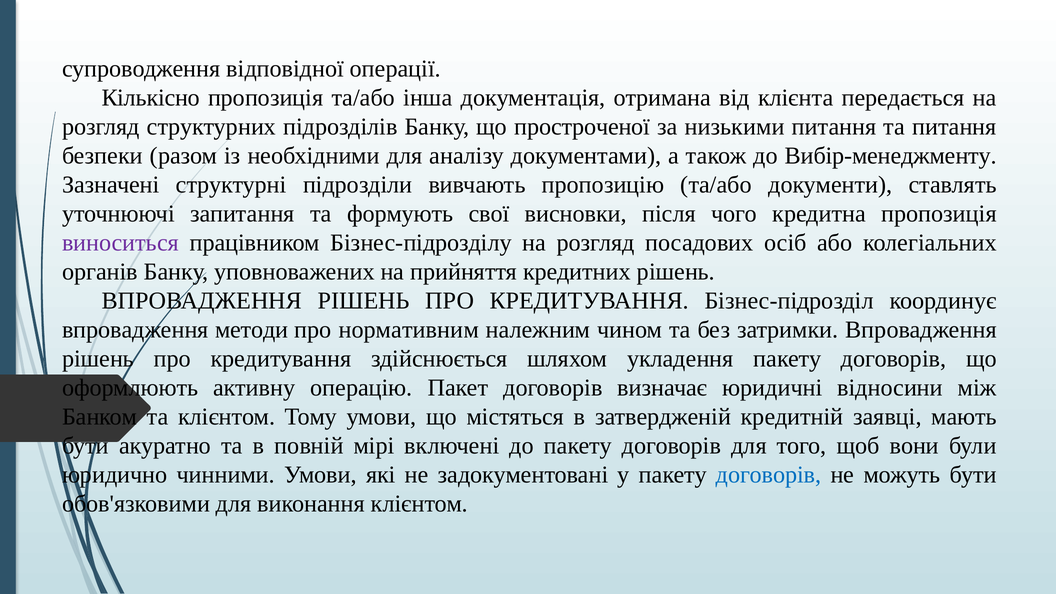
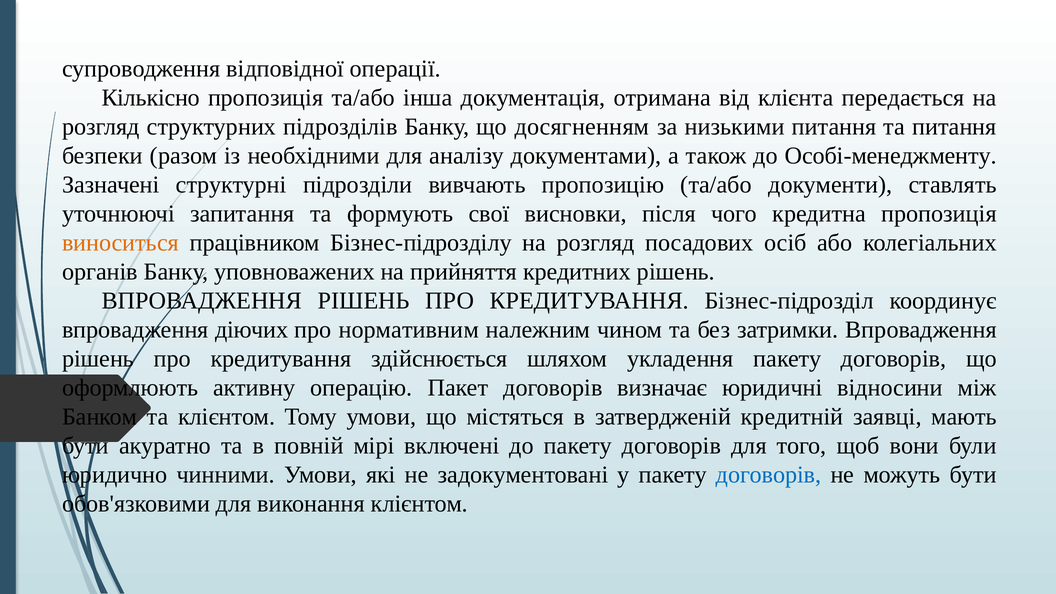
простроченої: простроченої -> досягненням
Вибір-менеджменту: Вибір-менеджменту -> Особі-менеджменту
виноситься colour: purple -> orange
методи: методи -> діючих
